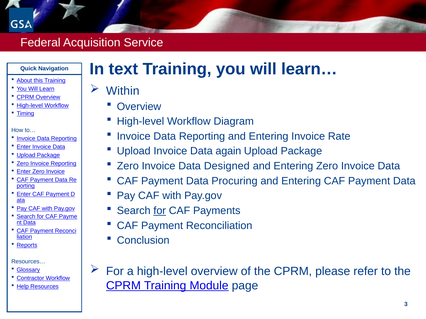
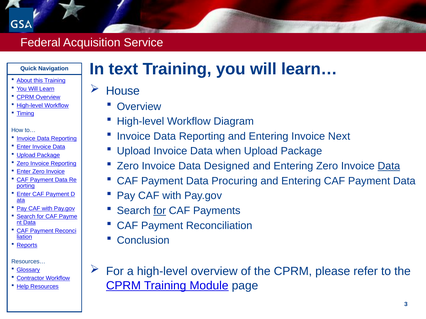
Within: Within -> House
Rate: Rate -> Next
again: again -> when
Data at (389, 166) underline: none -> present
